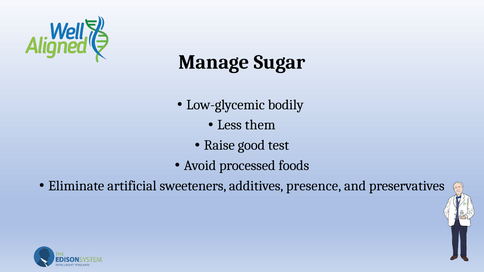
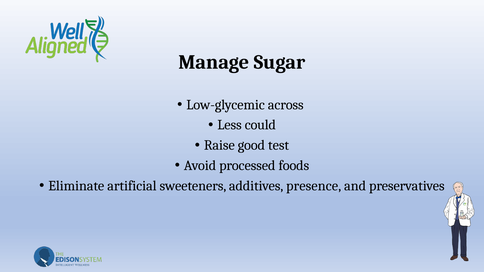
bodily: bodily -> across
them: them -> could
